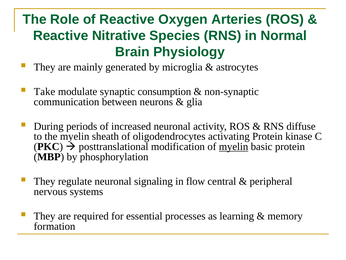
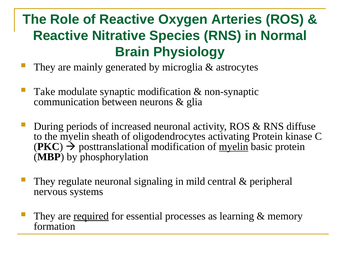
synaptic consumption: consumption -> modification
flow: flow -> mild
required underline: none -> present
